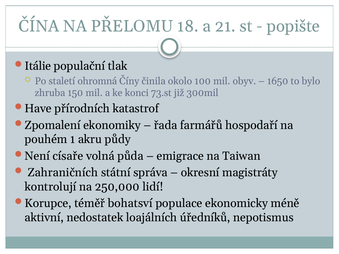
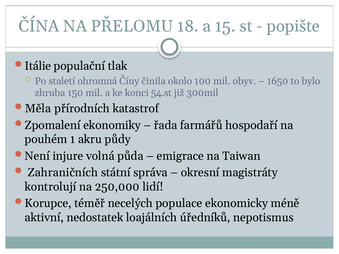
21: 21 -> 15
73.st: 73.st -> 54.st
Have: Have -> Měla
císaře: císaře -> injure
bohatsví: bohatsví -> necelých
